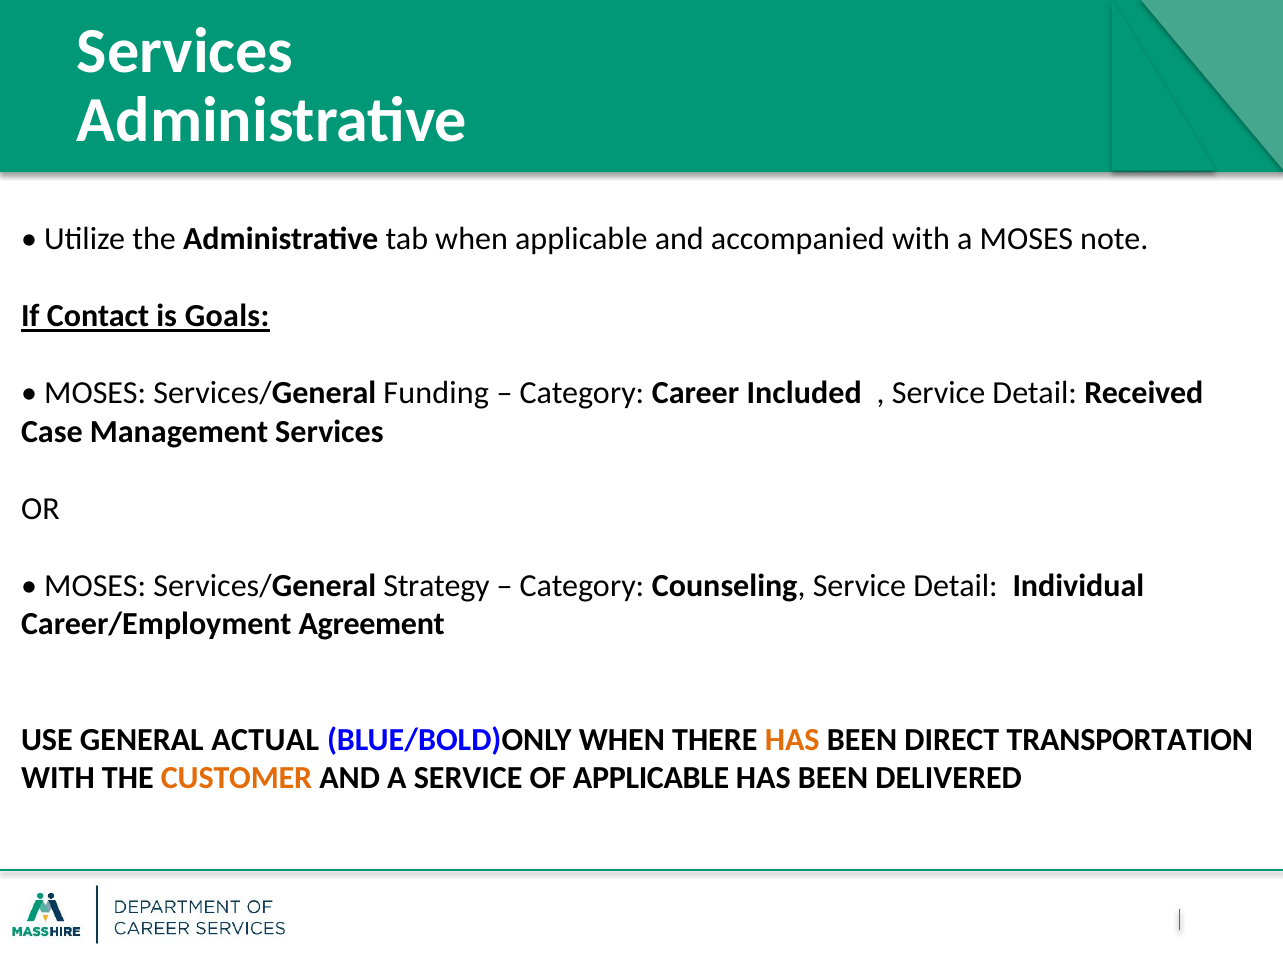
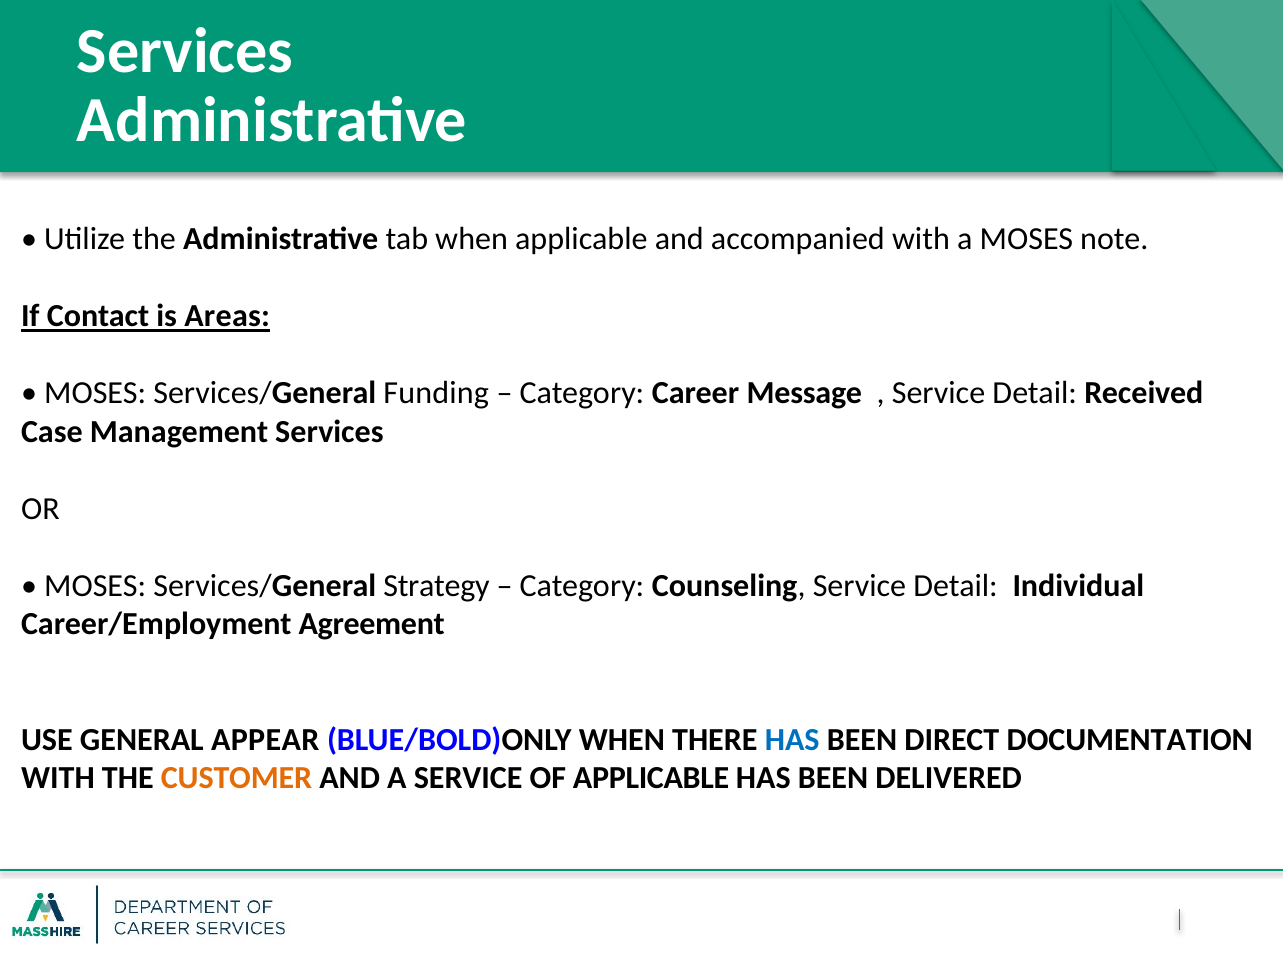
Goals: Goals -> Areas
Included: Included -> Message
ACTUAL: ACTUAL -> APPEAR
HAS at (792, 740) colour: orange -> blue
TRANSPORTATION: TRANSPORTATION -> DOCUMENTATION
